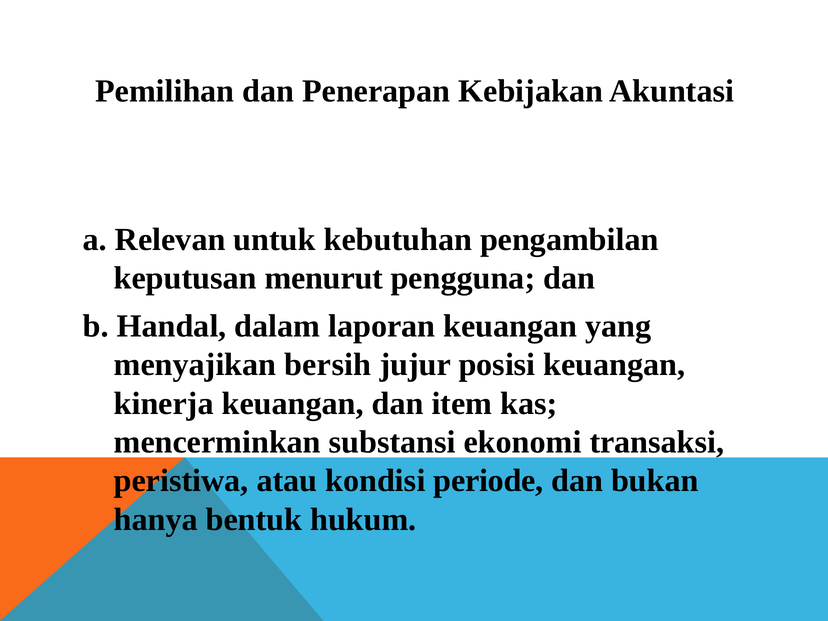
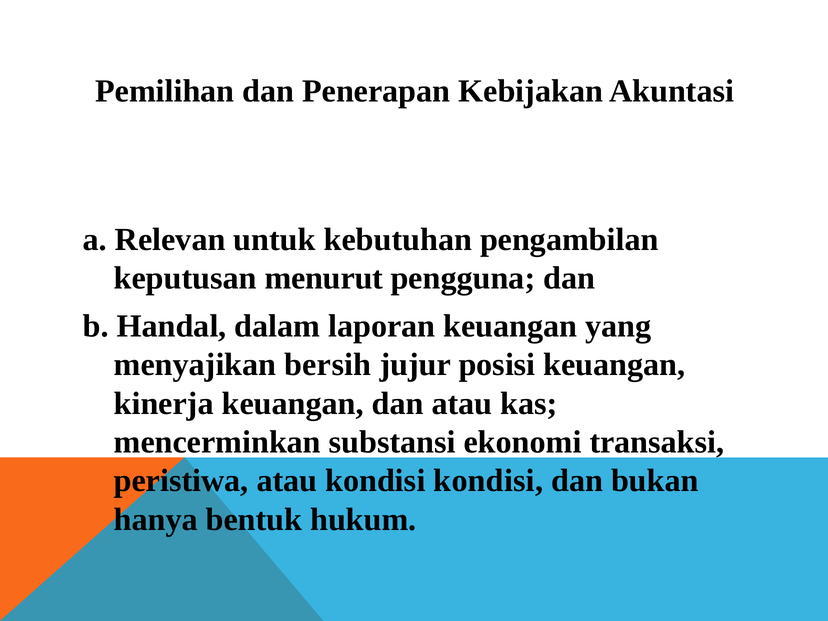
dan item: item -> atau
kondisi periode: periode -> kondisi
